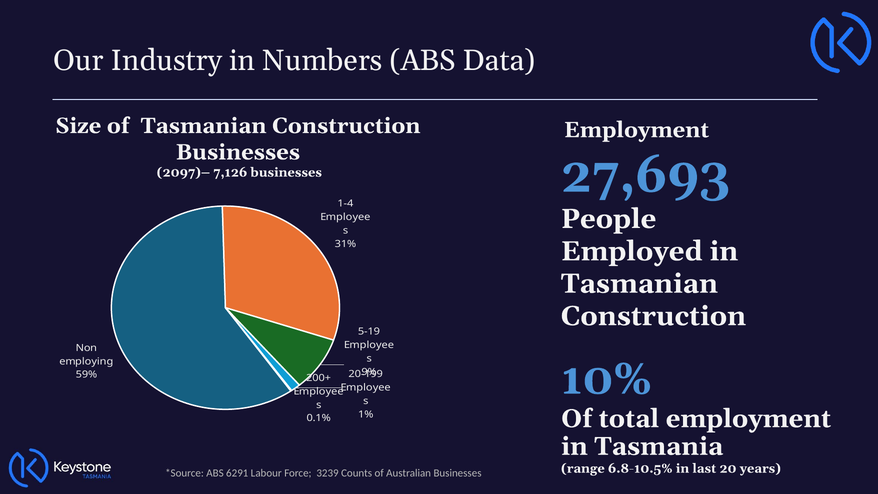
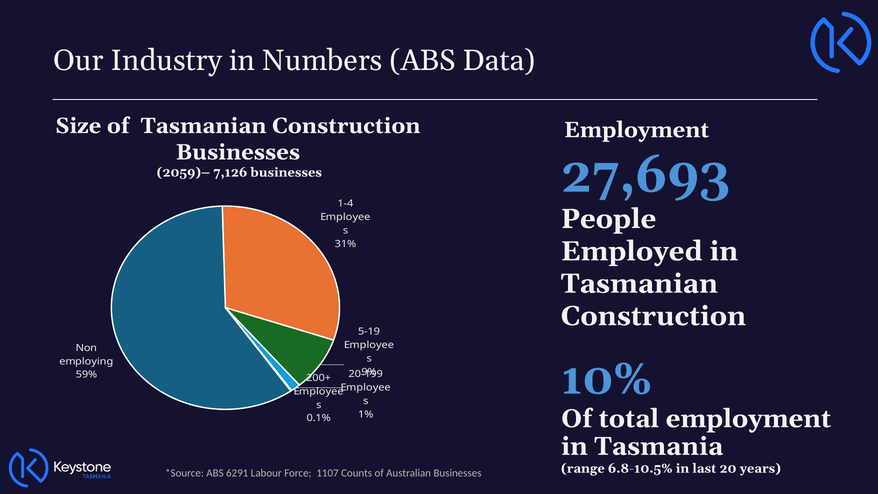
2097)–: 2097)– -> 2059)–
3239: 3239 -> 1107
